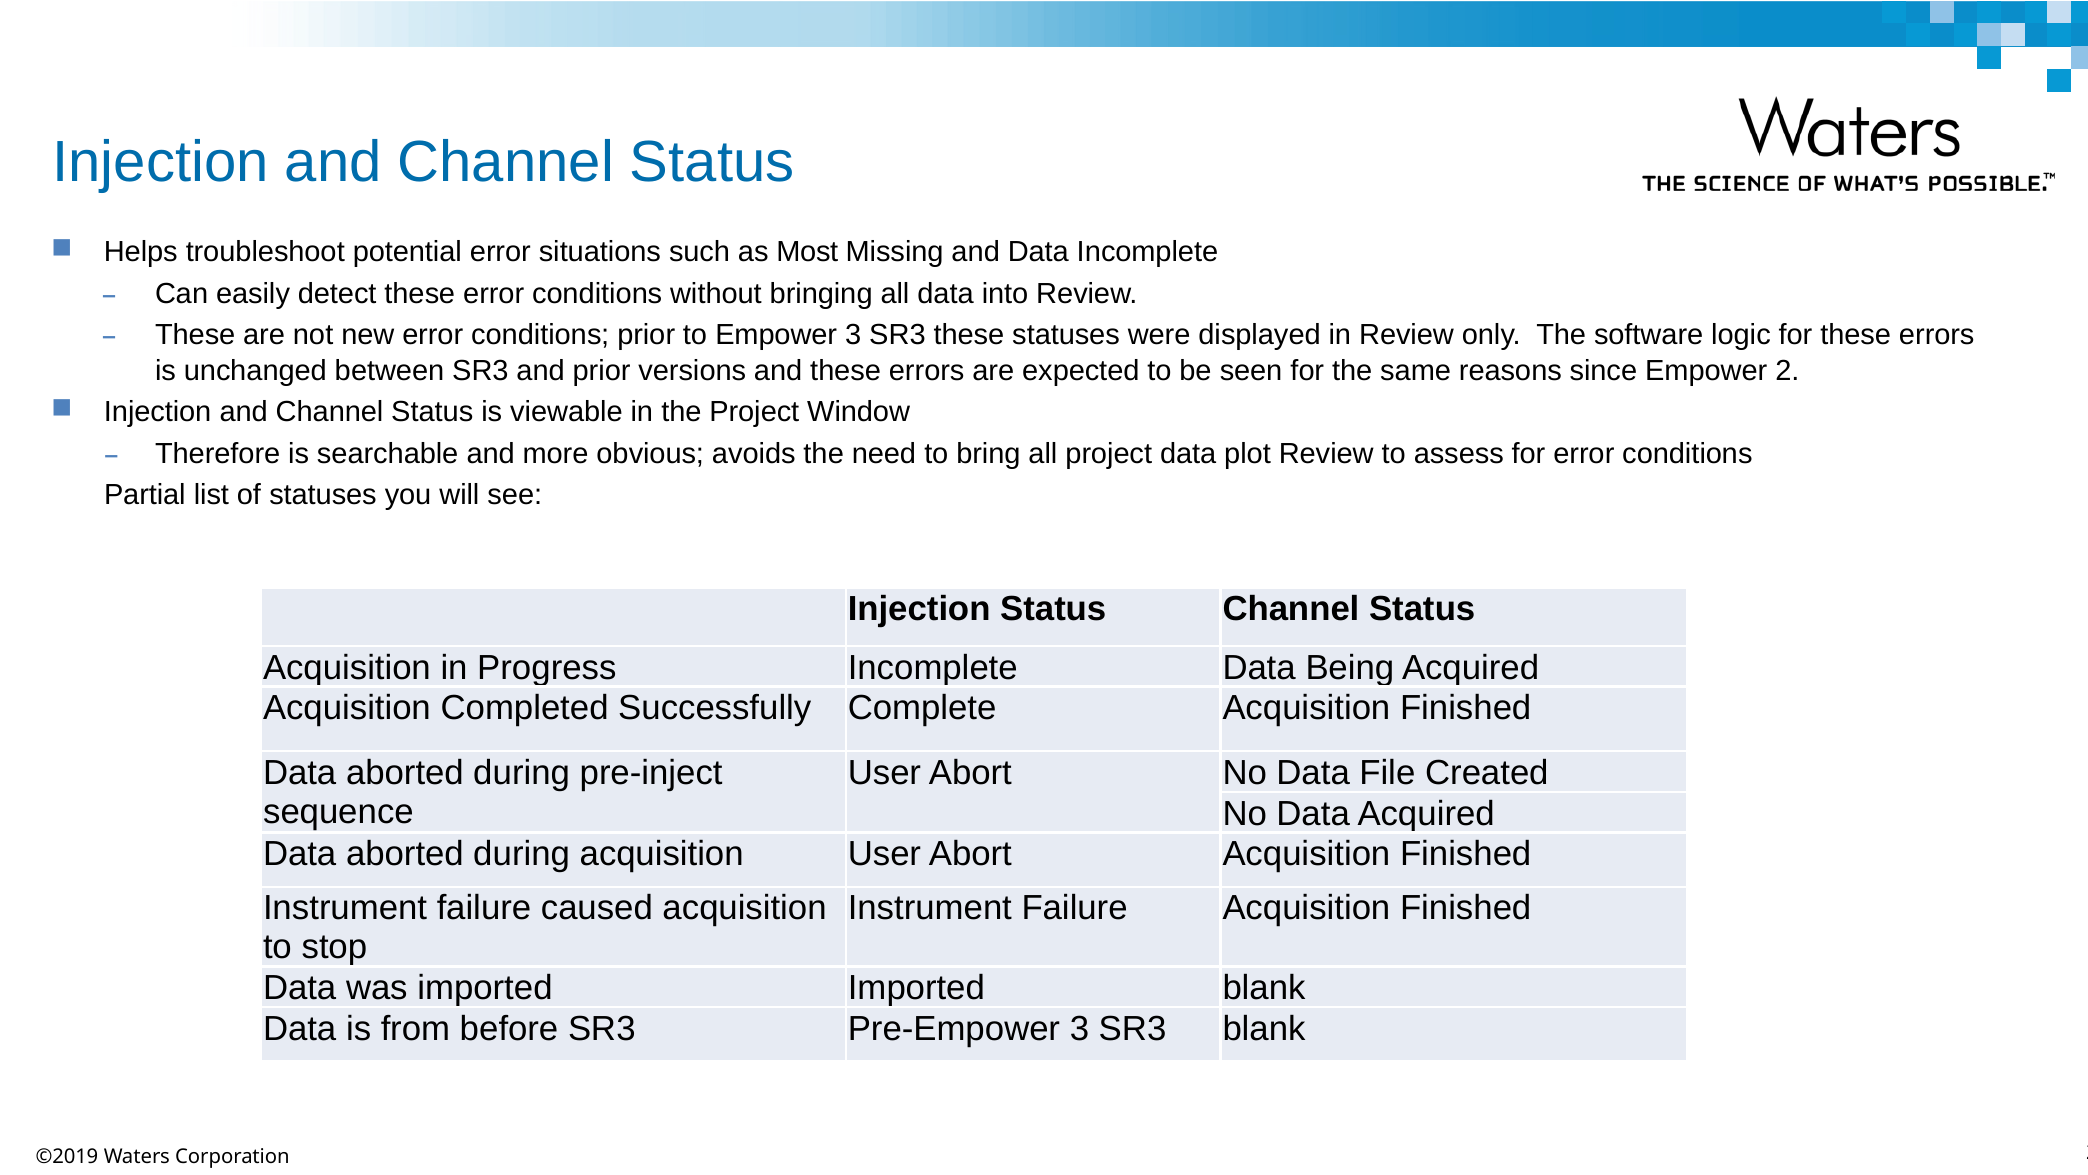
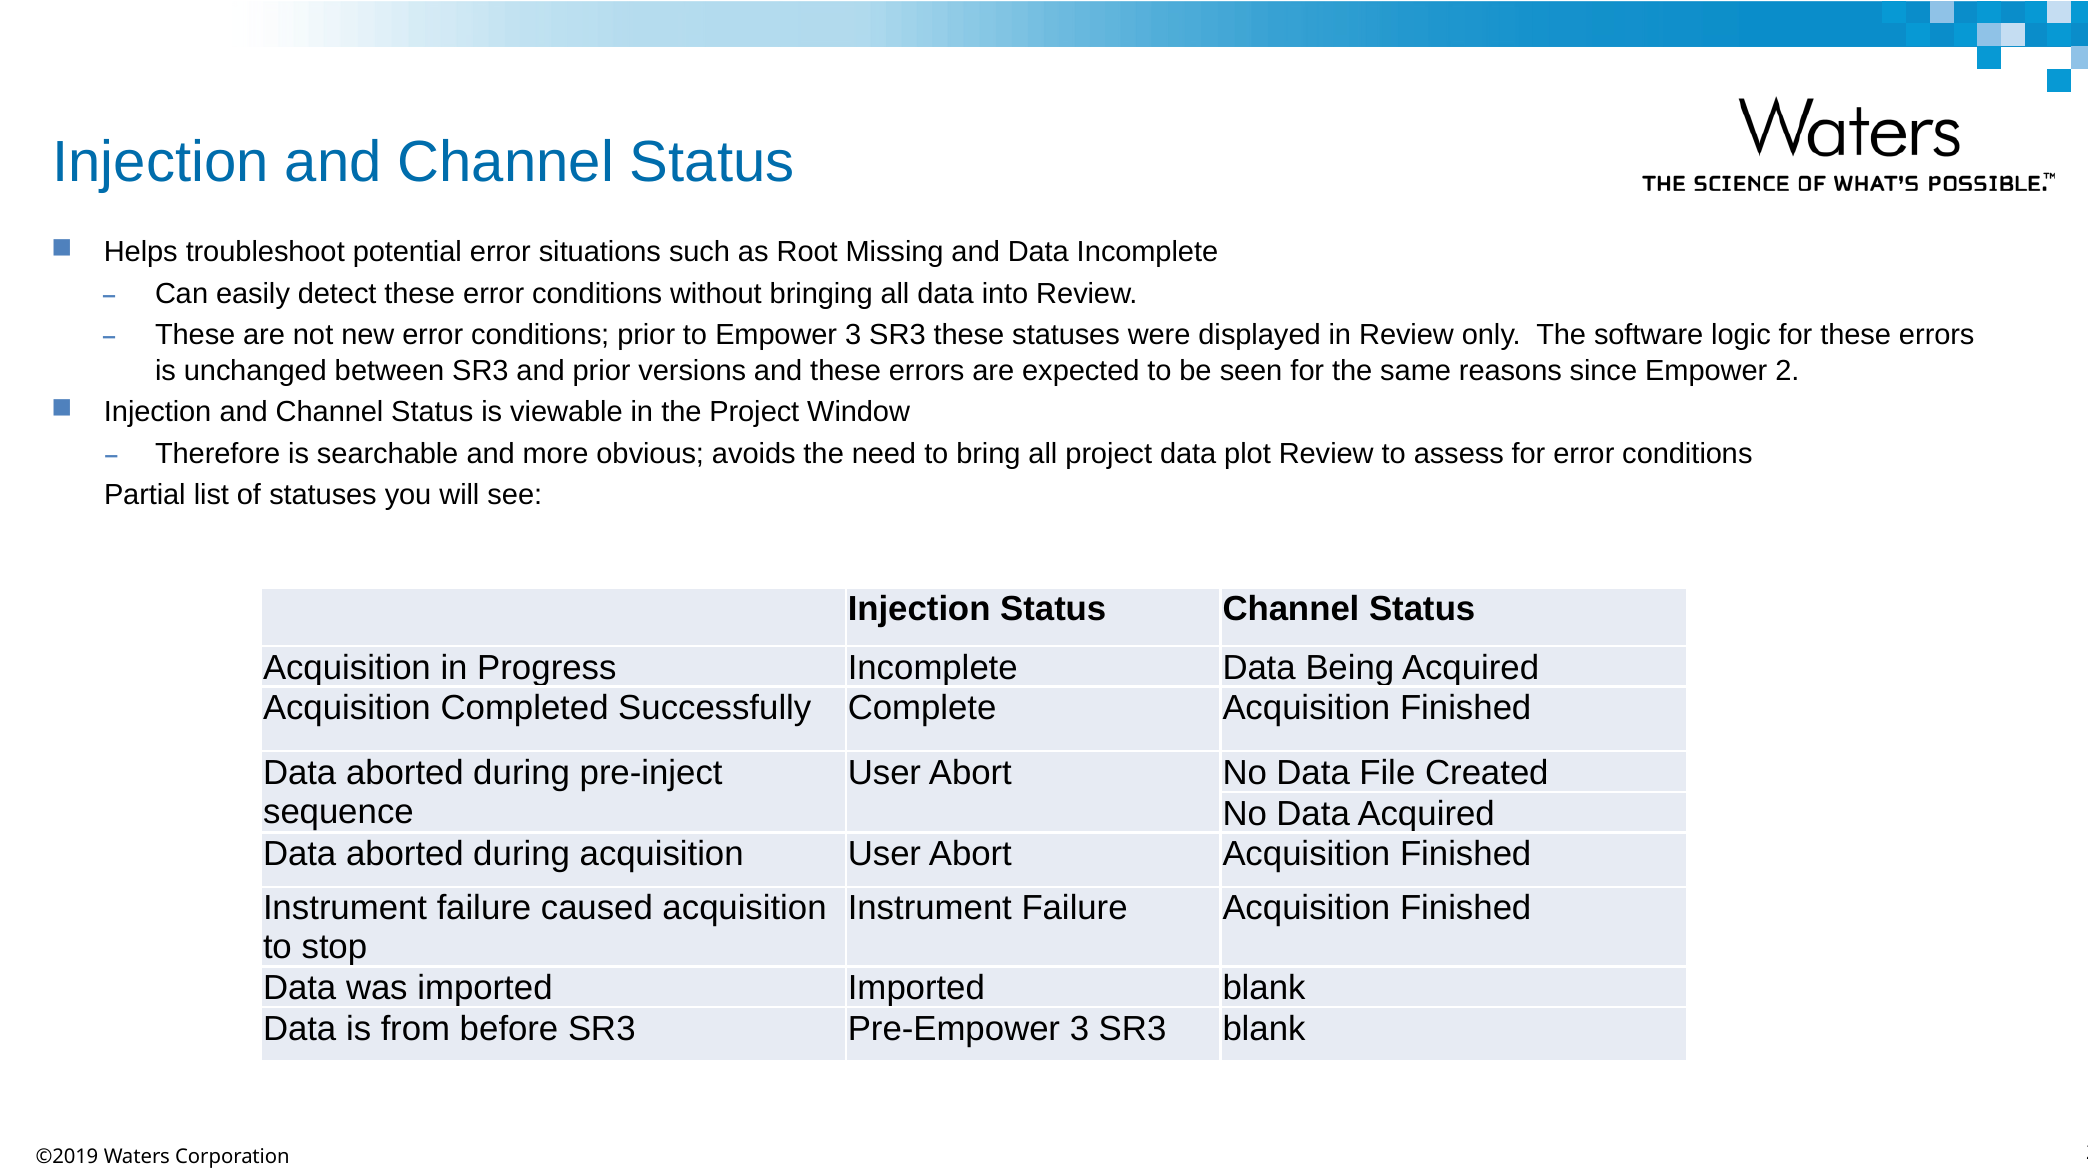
Most: Most -> Root
